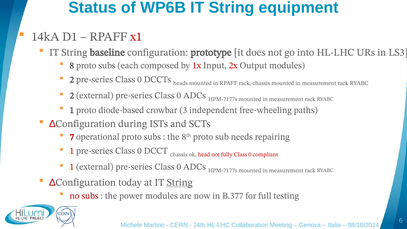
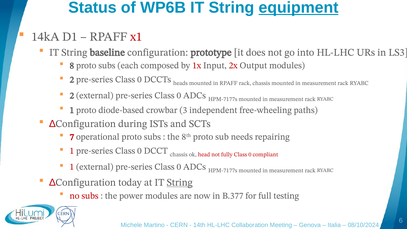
equipment underline: none -> present
